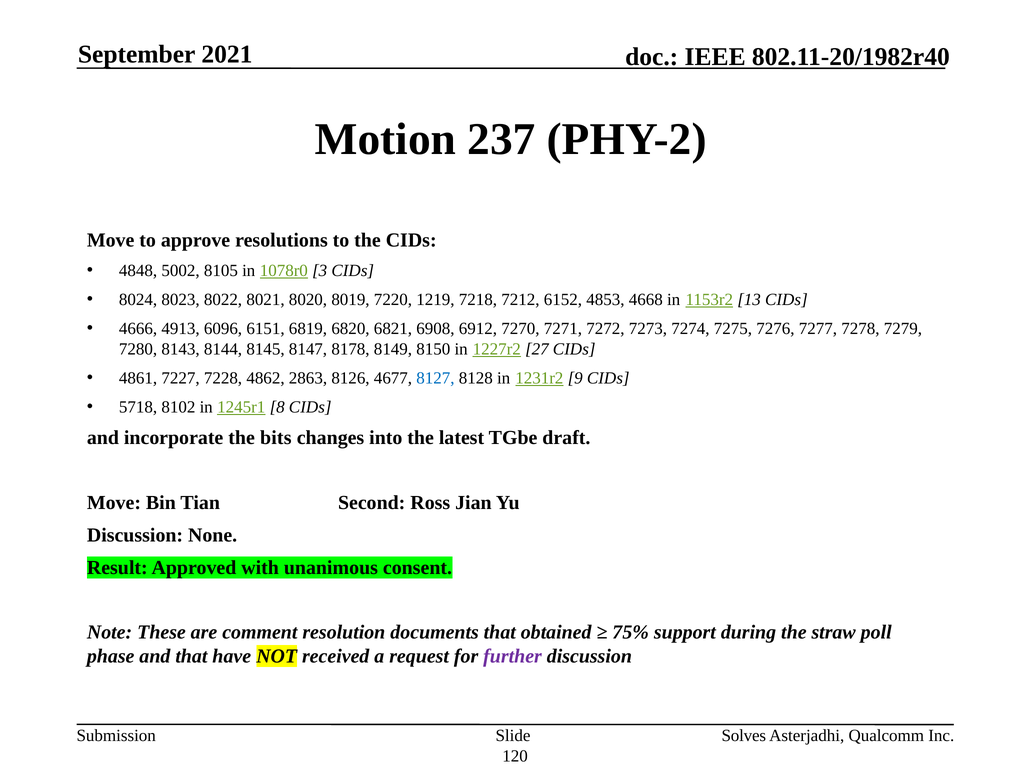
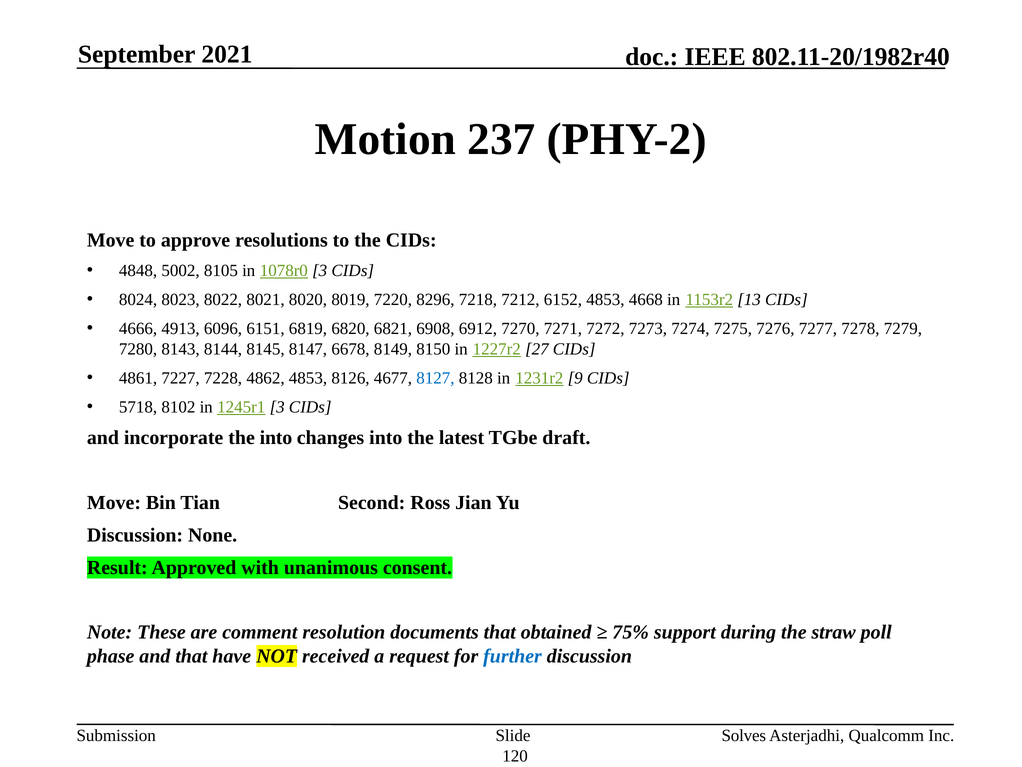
1219: 1219 -> 8296
8178: 8178 -> 6678
4862 2863: 2863 -> 4853
1245r1 8: 8 -> 3
the bits: bits -> into
further colour: purple -> blue
